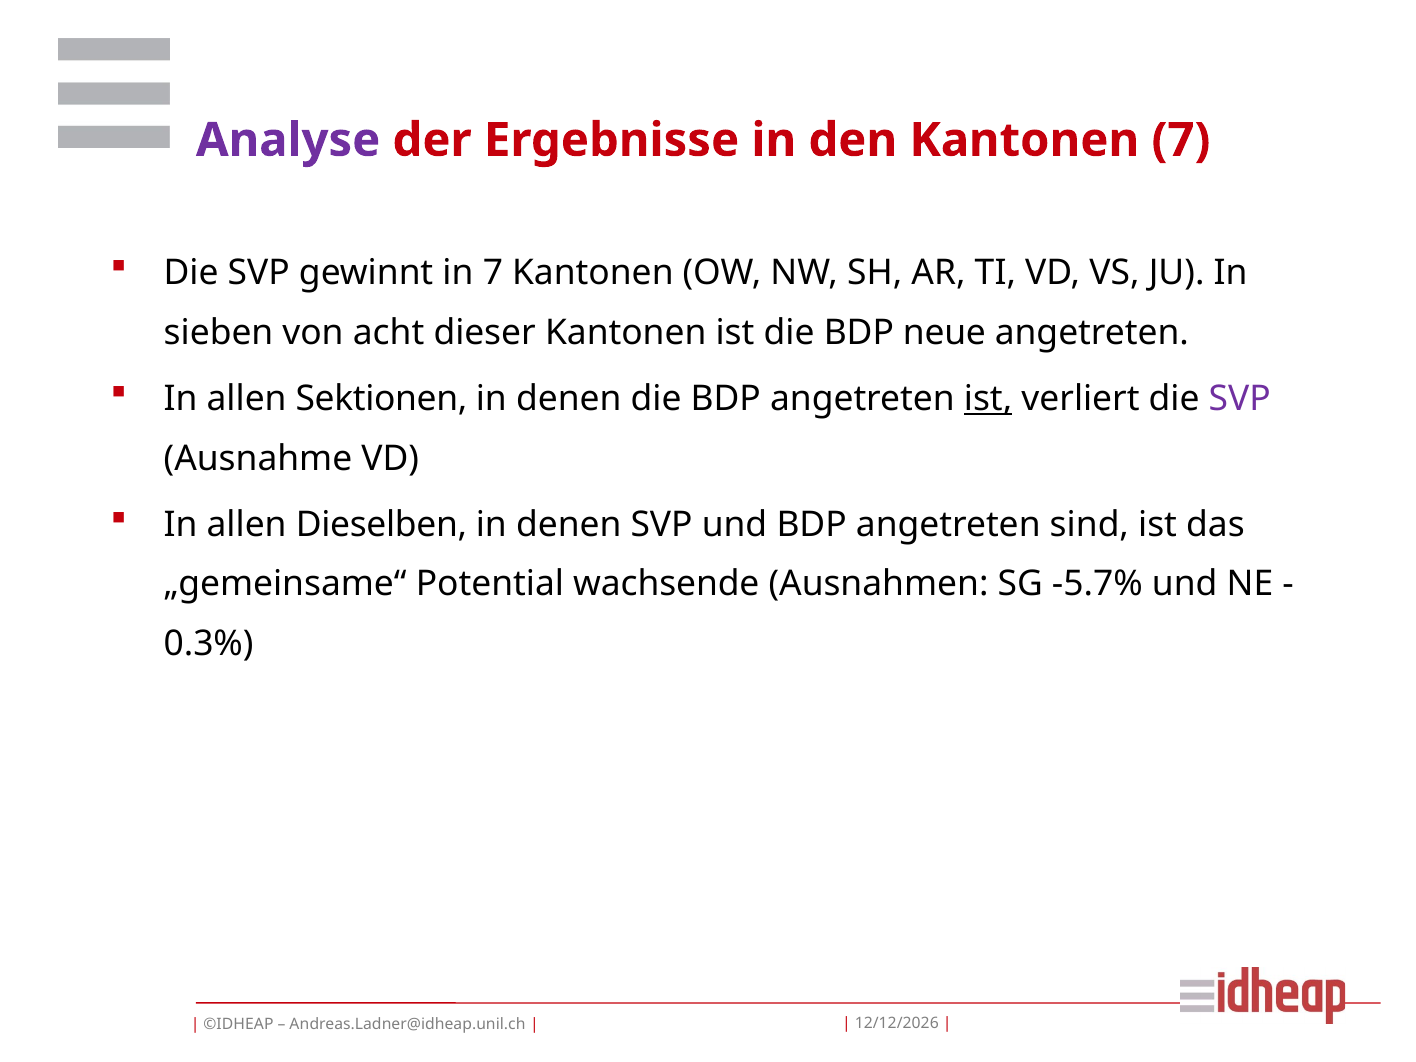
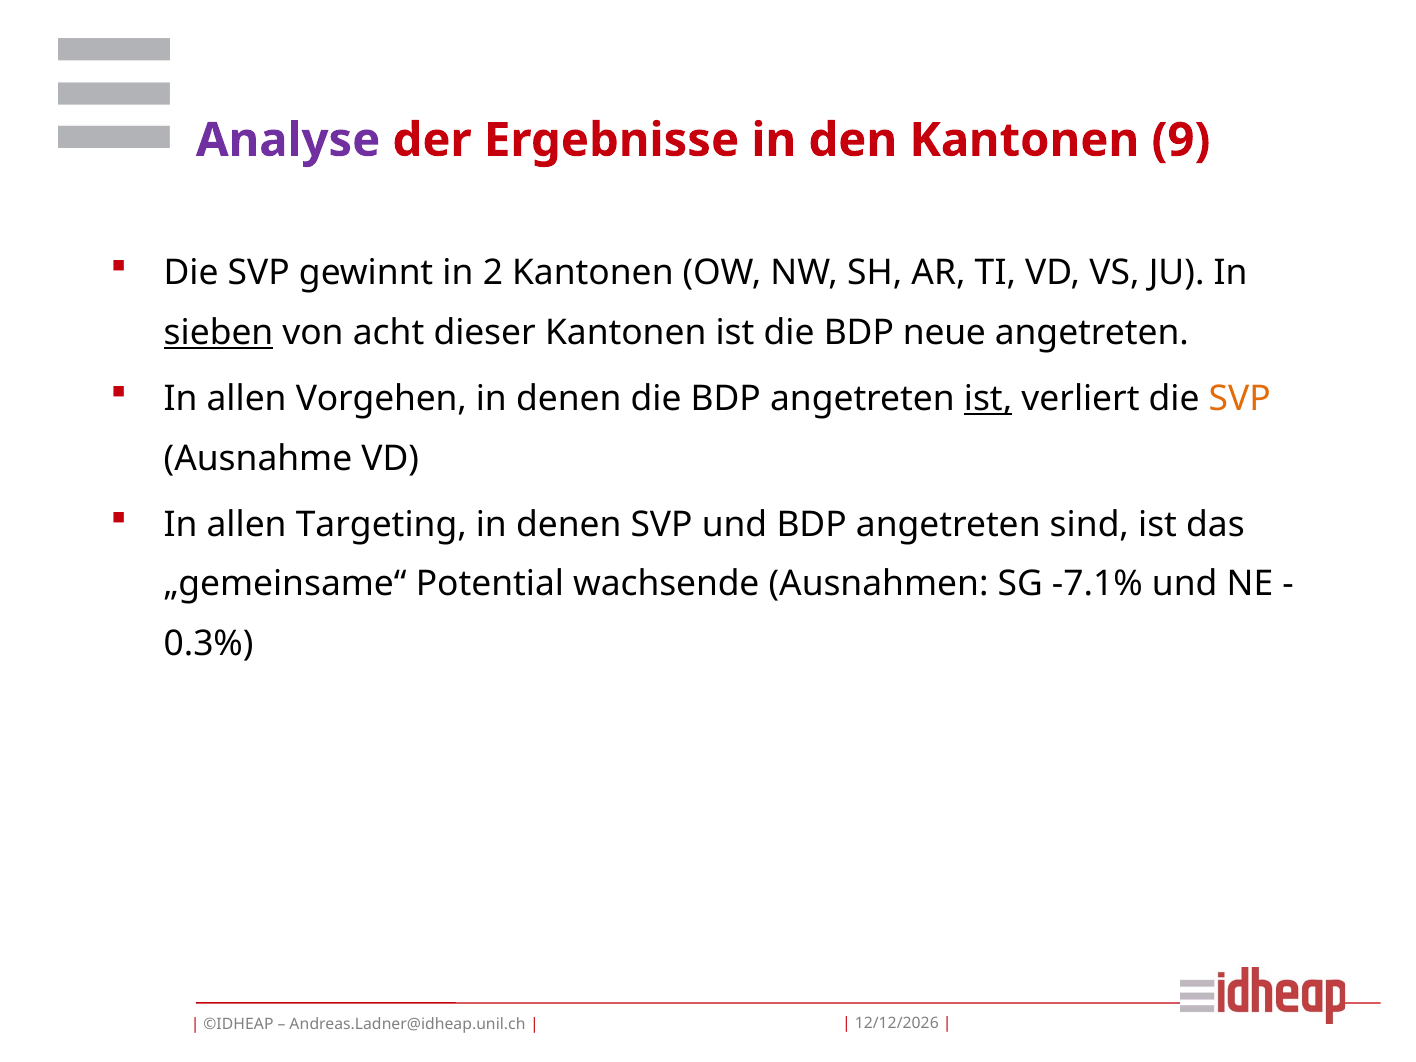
Kantonen 7: 7 -> 9
in 7: 7 -> 2
sieben underline: none -> present
Sektionen: Sektionen -> Vorgehen
SVP at (1240, 399) colour: purple -> orange
Dieselben: Dieselben -> Targeting
-5.7%: -5.7% -> -7.1%
